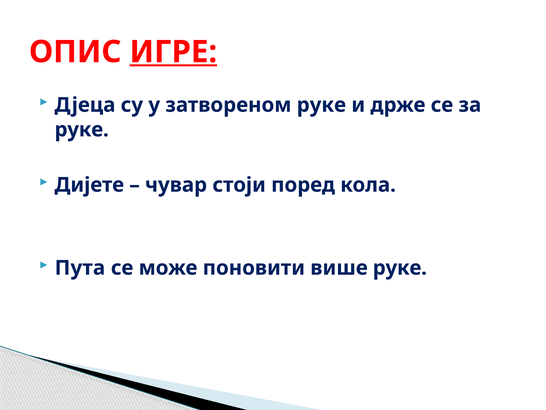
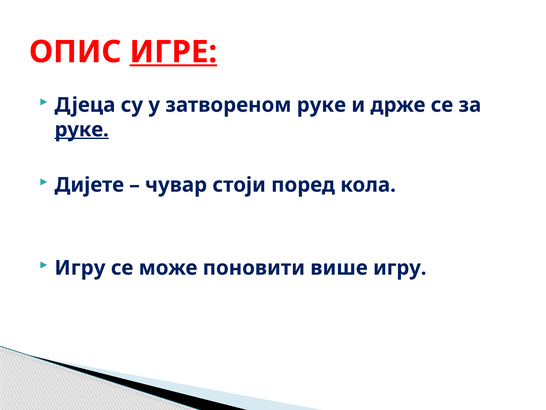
руке at (82, 129) underline: none -> present
Пута at (80, 268): Пута -> Игру
више руке: руке -> игру
